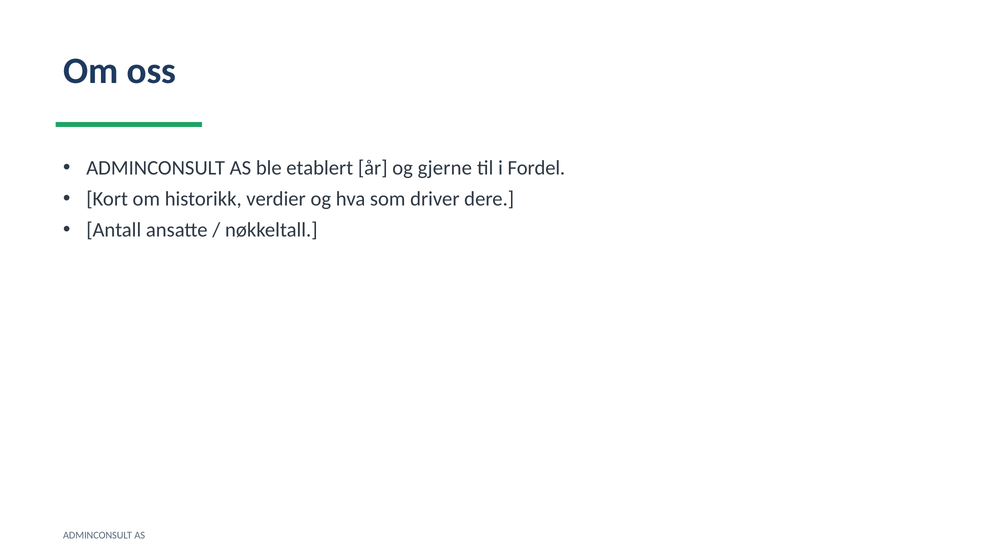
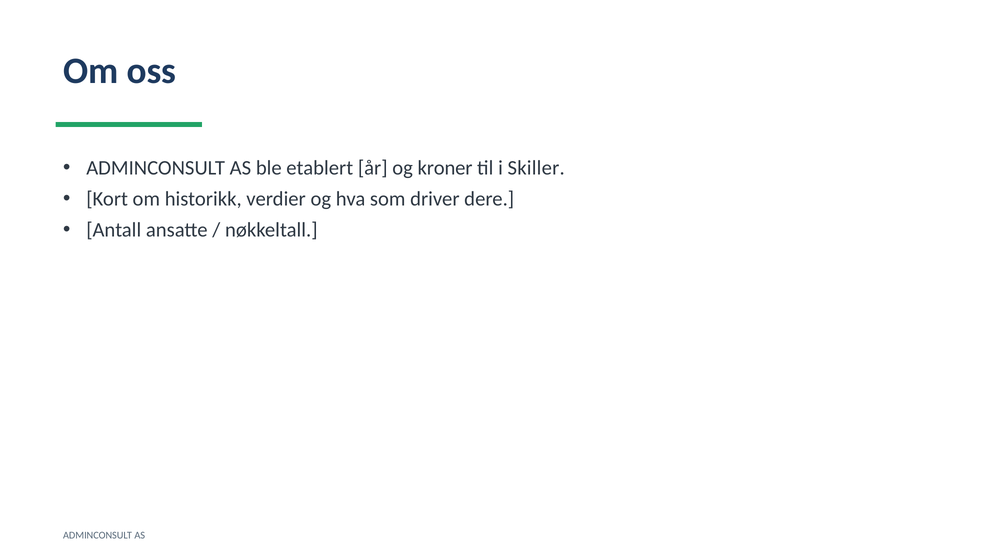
gjerne: gjerne -> kroner
Fordel: Fordel -> Skiller
